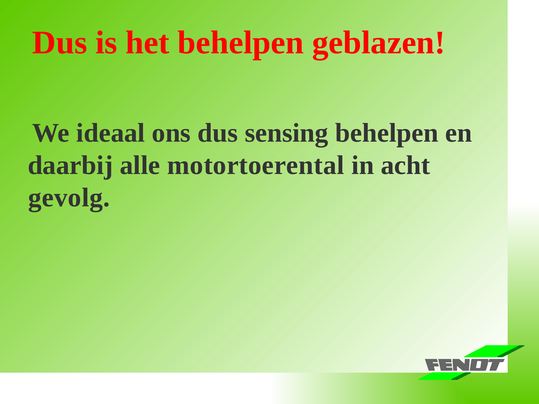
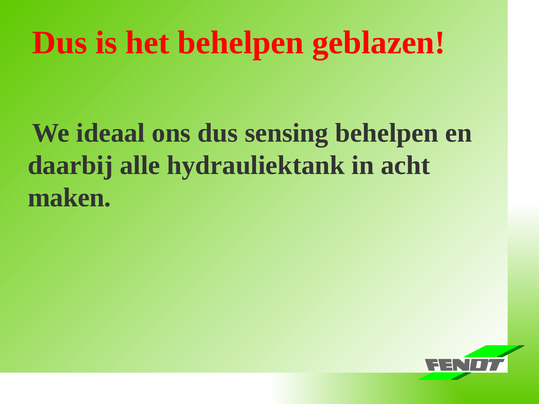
motortoerental: motortoerental -> hydrauliektank
gevolg: gevolg -> maken
